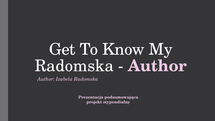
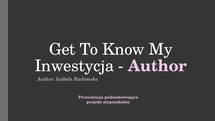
Radomska at (74, 66): Radomska -> Inwestycja
